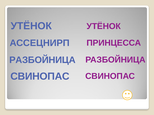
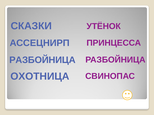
УТЁНОК at (31, 26): УТЁНОК -> СКАЗКИ
СВИНОПАС at (40, 77): СВИНОПАС -> ОХОТНИЦА
